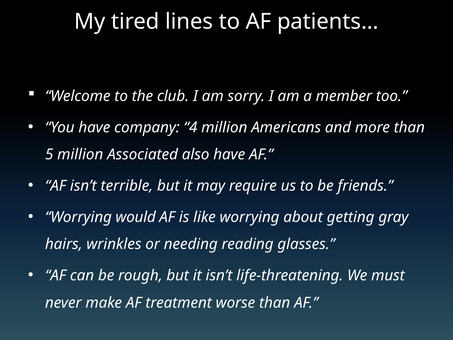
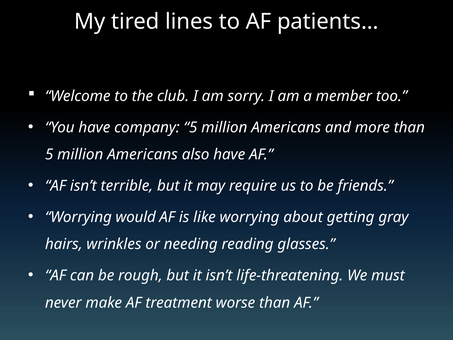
company 4: 4 -> 5
Associated at (143, 154): Associated -> Americans
